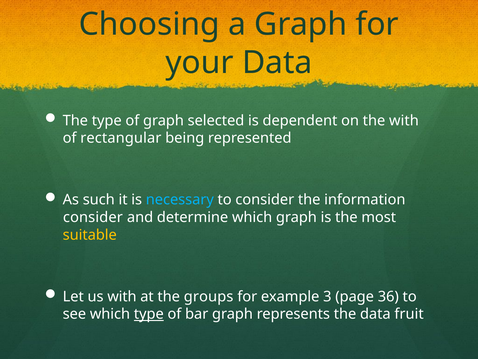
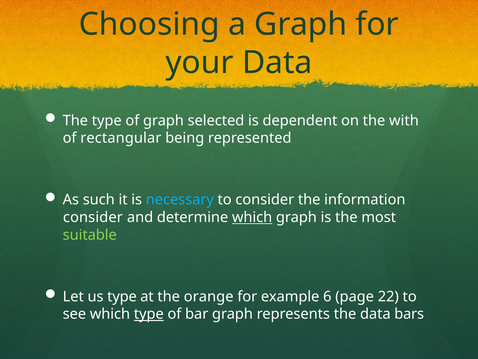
which at (252, 217) underline: none -> present
suitable colour: yellow -> light green
us with: with -> type
groups: groups -> orange
3: 3 -> 6
36: 36 -> 22
fruit: fruit -> bars
